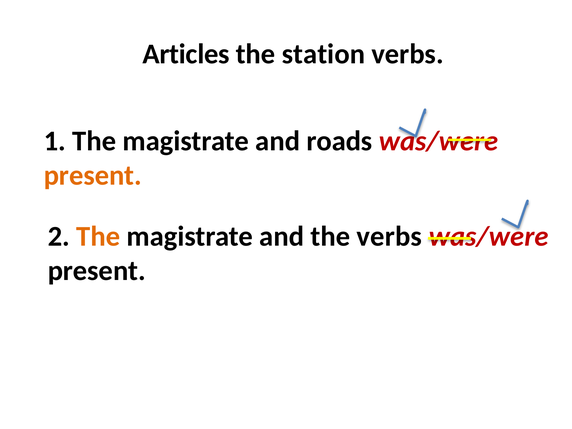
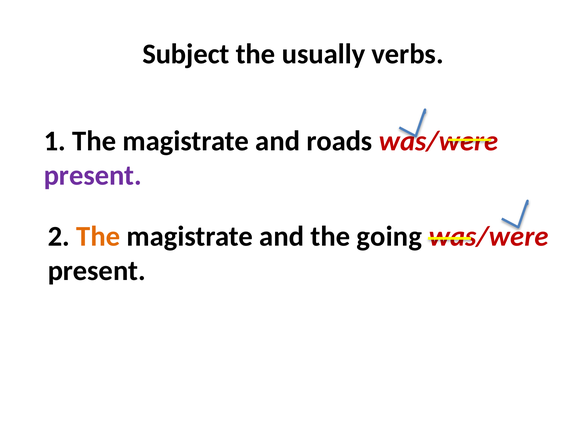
Articles: Articles -> Subject
station: station -> usually
present at (93, 175) colour: orange -> purple
the verbs: verbs -> going
